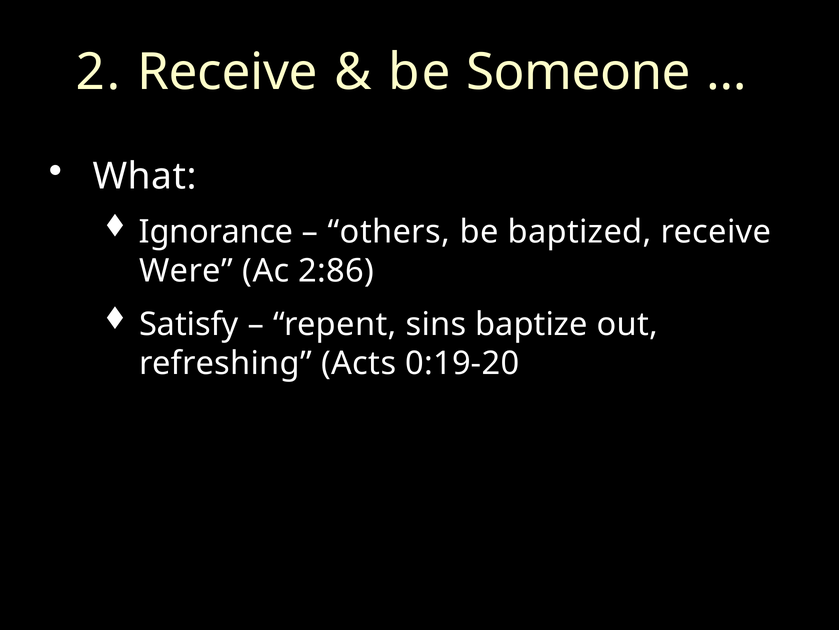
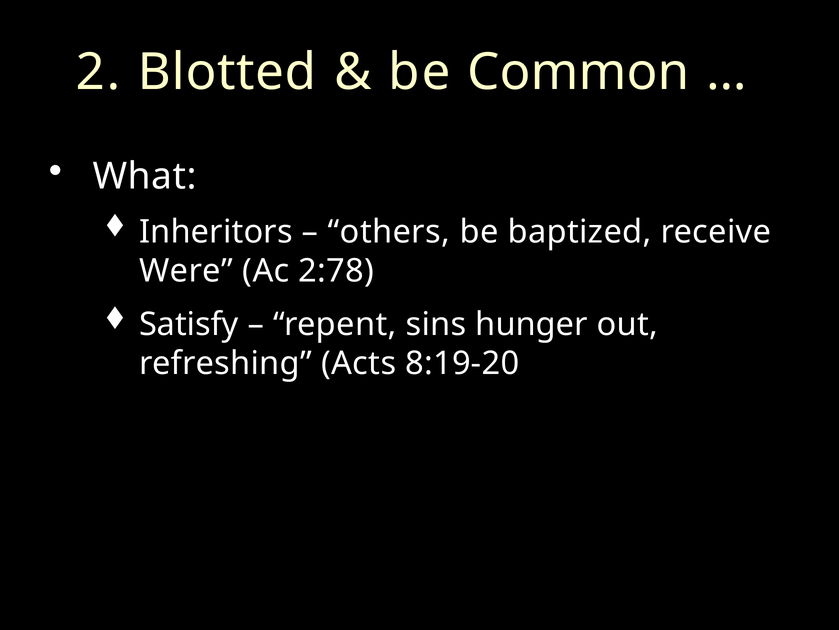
2 Receive: Receive -> Blotted
Someone: Someone -> Common
Ignorance: Ignorance -> Inheritors
2:86: 2:86 -> 2:78
baptize: baptize -> hunger
0:19-20: 0:19-20 -> 8:19-20
